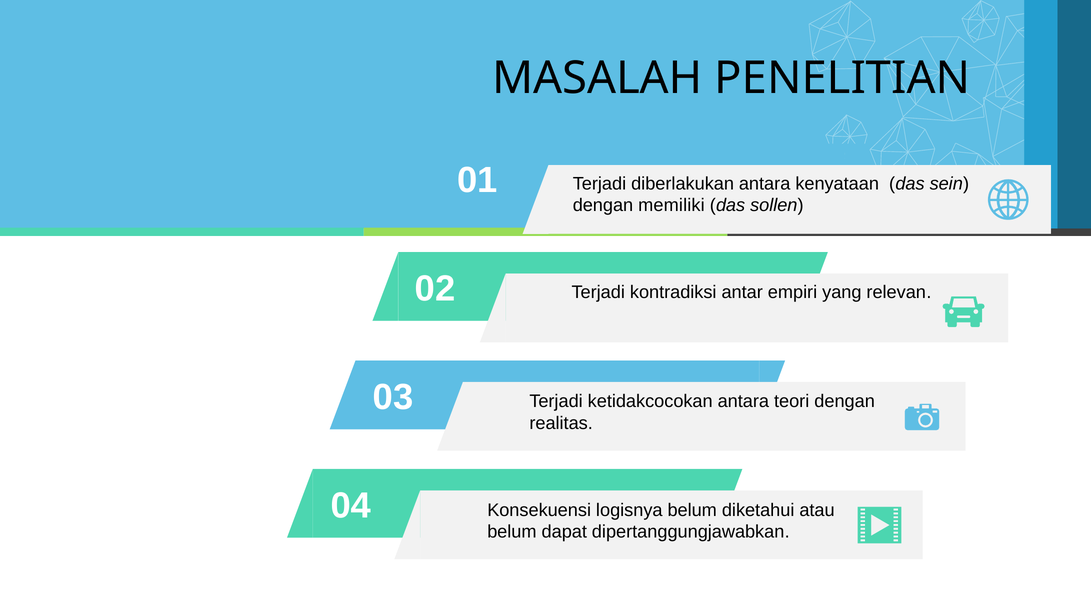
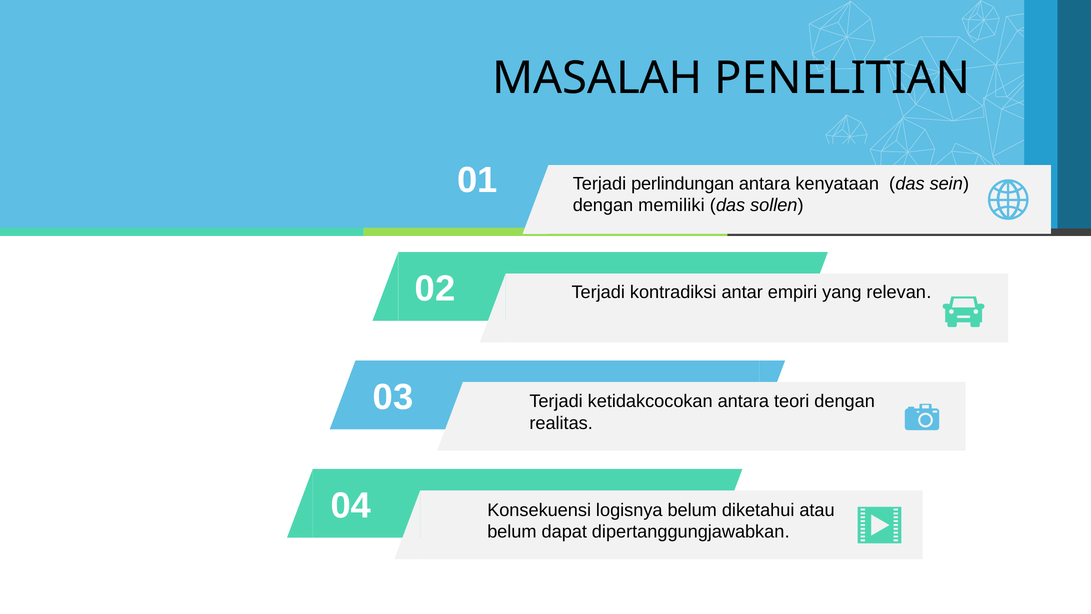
diberlakukan: diberlakukan -> perlindungan
